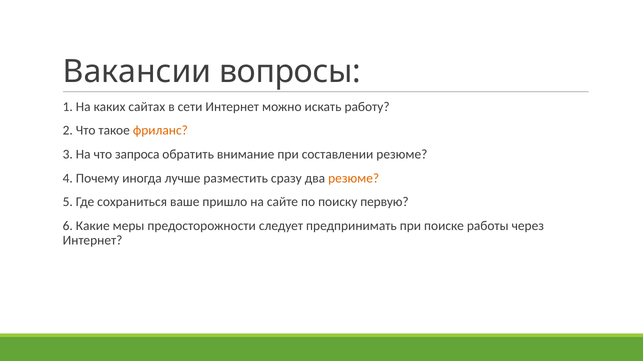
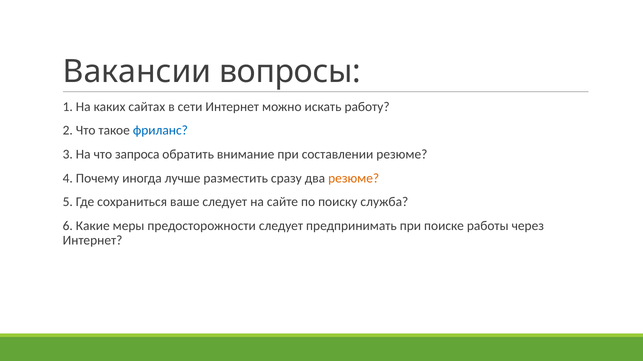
фриланс colour: orange -> blue
ваше пришло: пришло -> следует
первую: первую -> служба
